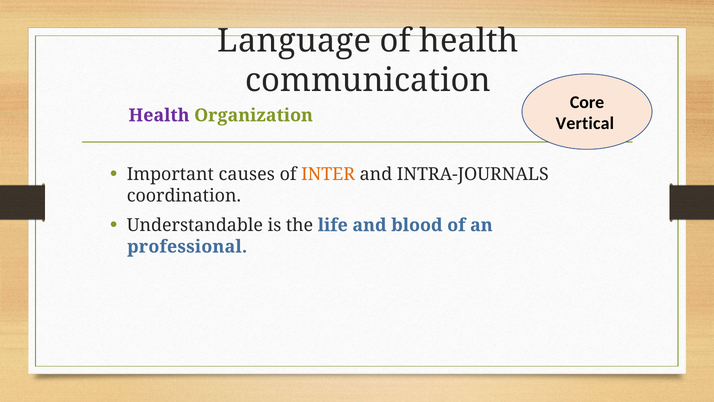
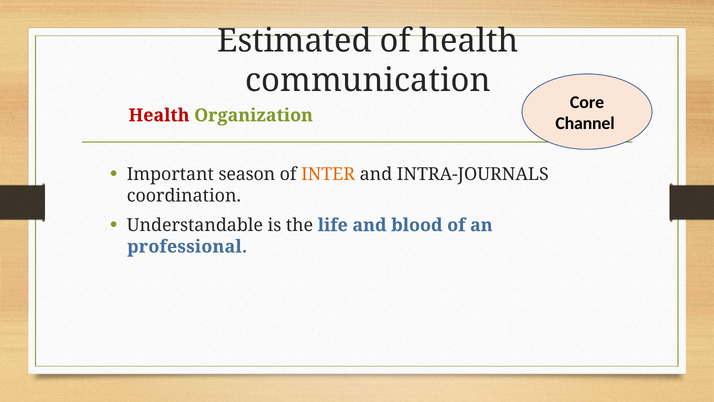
Language: Language -> Estimated
Health at (159, 115) colour: purple -> red
Vertical: Vertical -> Channel
causes: causes -> season
